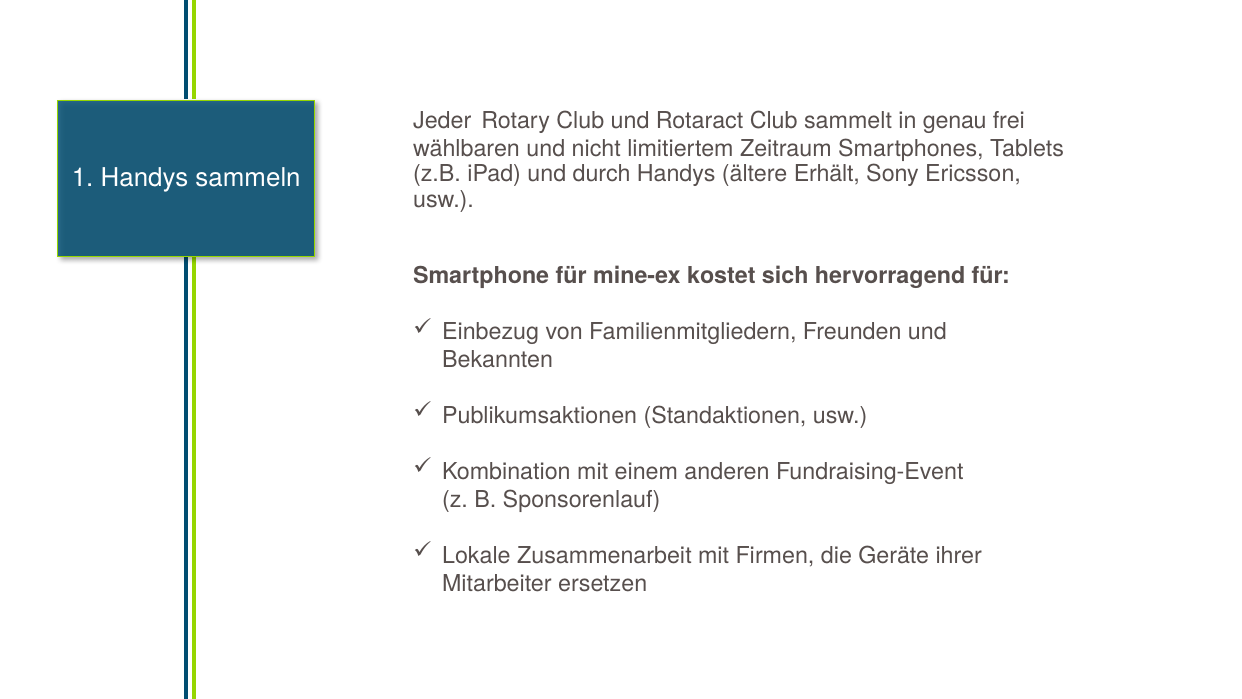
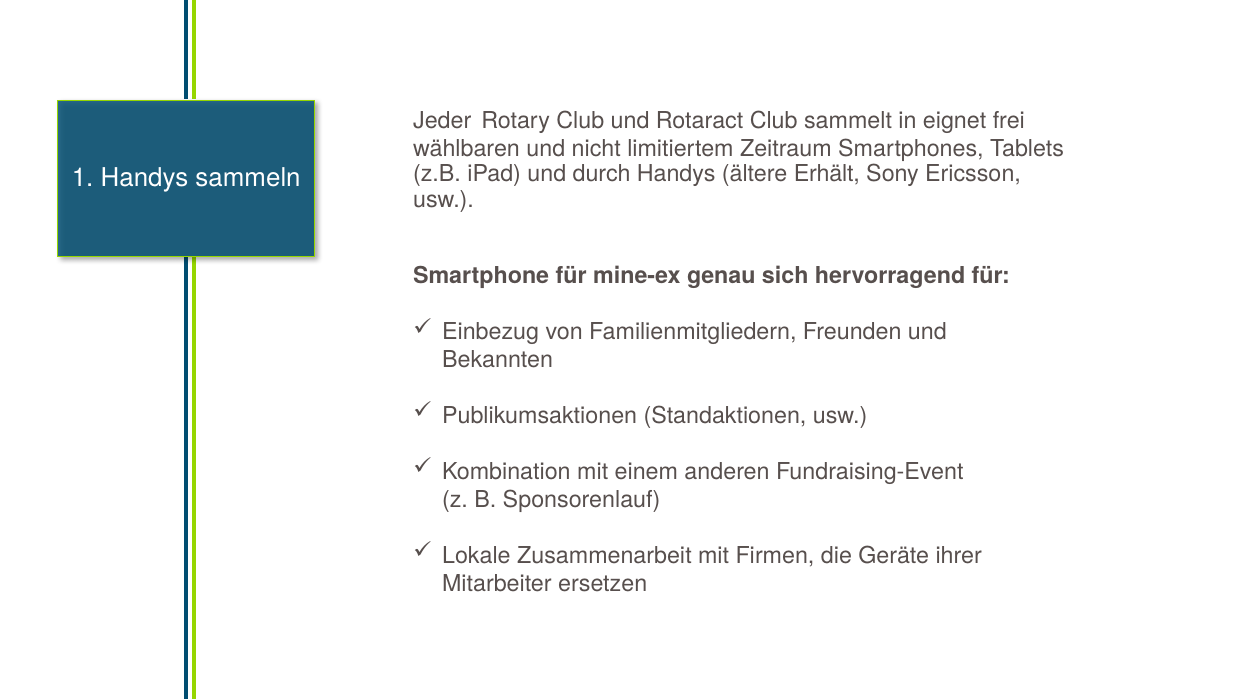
genau: genau -> eignet
kostet: kostet -> genau
